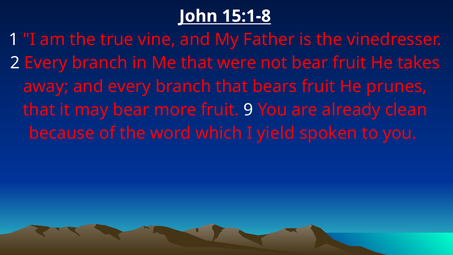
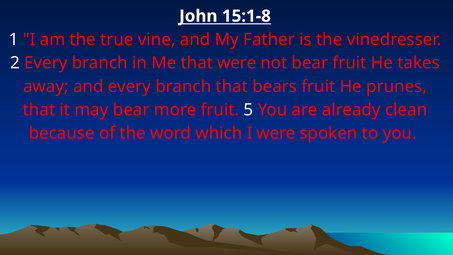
9: 9 -> 5
I yield: yield -> were
